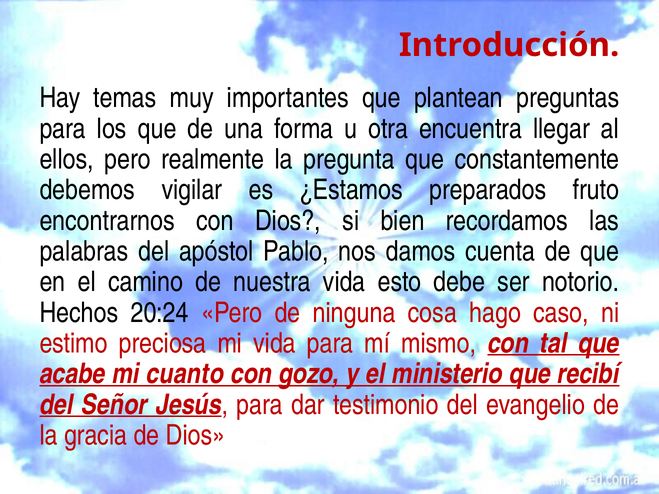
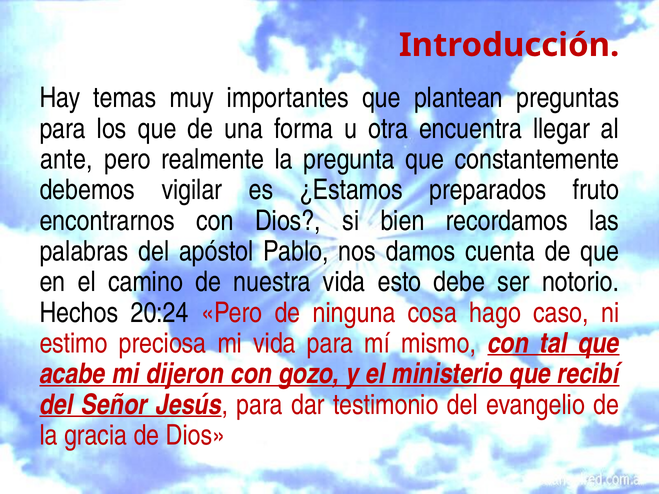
ellos: ellos -> ante
cuanto: cuanto -> dijeron
